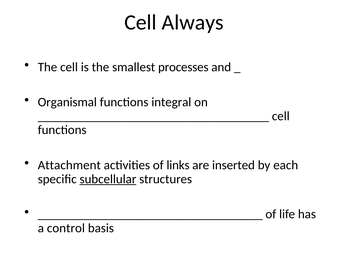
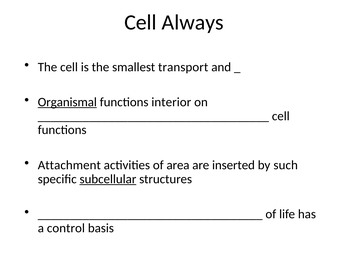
processes: processes -> transport
Organismal underline: none -> present
integral: integral -> interior
links: links -> area
each: each -> such
